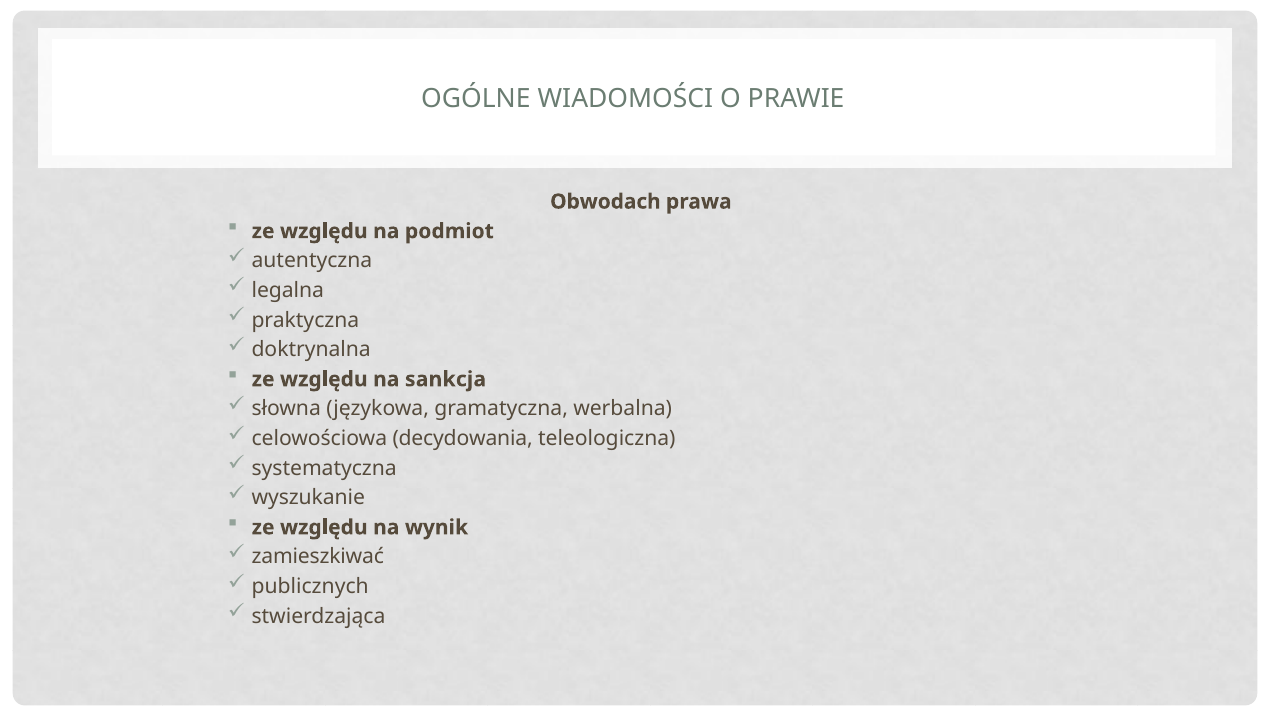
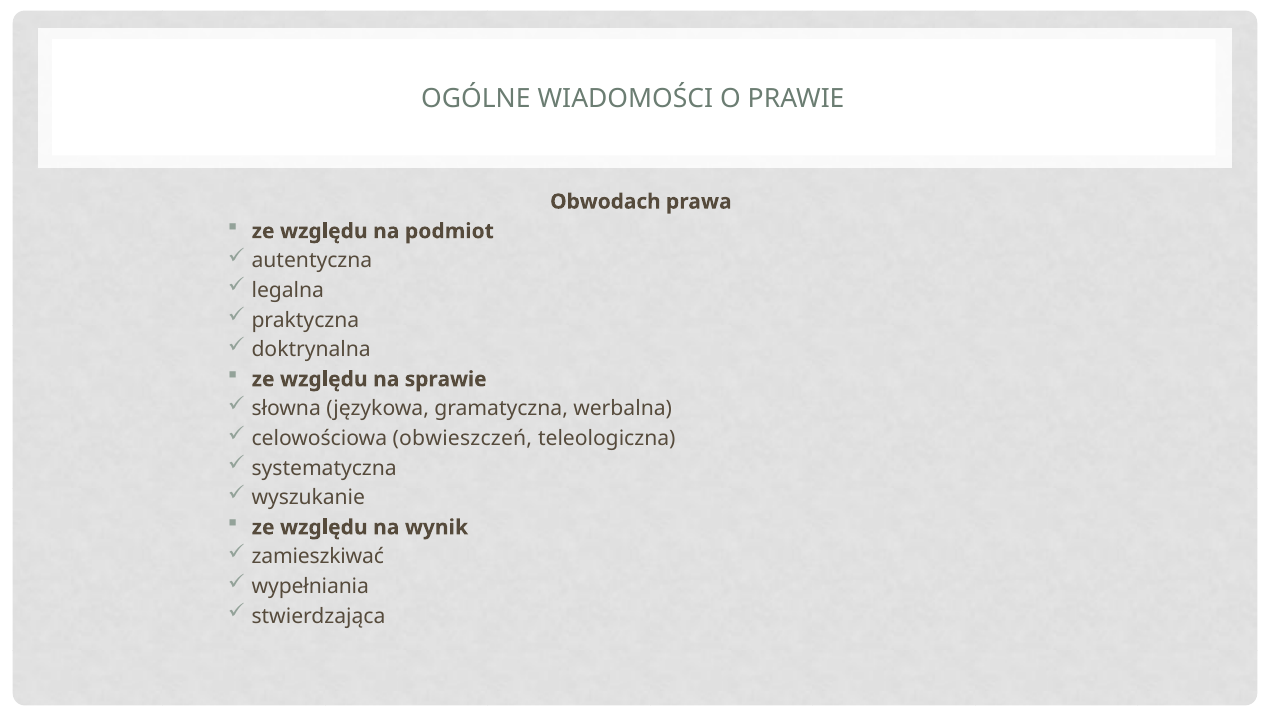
sankcja: sankcja -> sprawie
decydowania: decydowania -> obwieszczeń
publicznych: publicznych -> wypełniania
